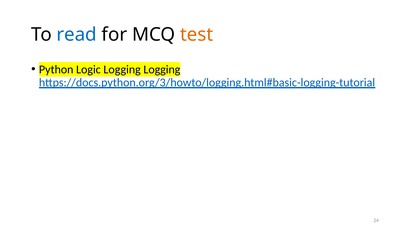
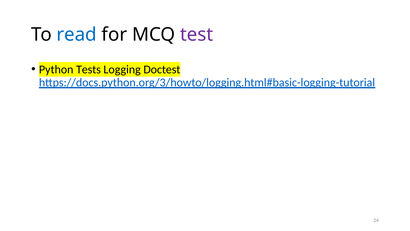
test colour: orange -> purple
Logic: Logic -> Tests
Logging Logging: Logging -> Doctest
